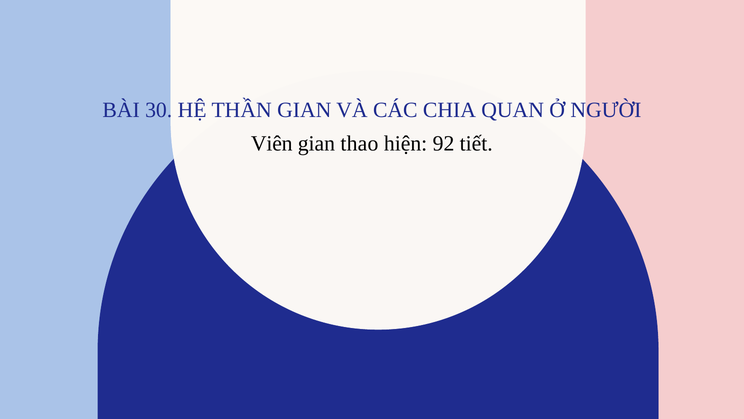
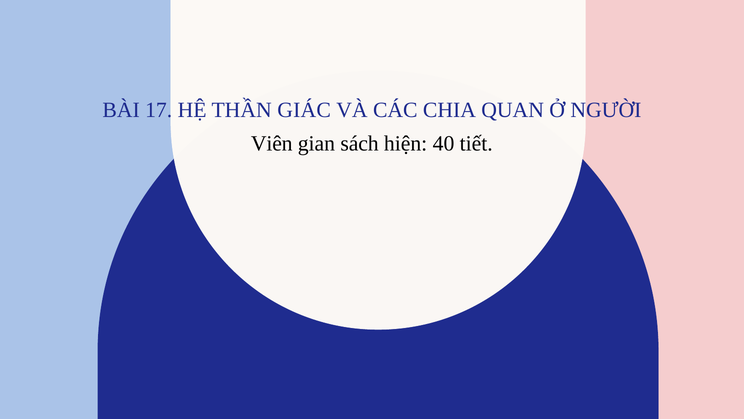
30: 30 -> 17
THẦN GIAN: GIAN -> GIÁC
thao: thao -> sách
92: 92 -> 40
